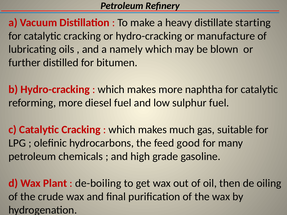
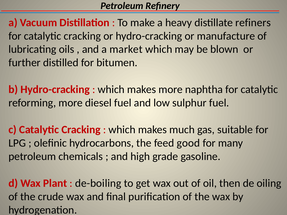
starting: starting -> refiners
namely: namely -> market
